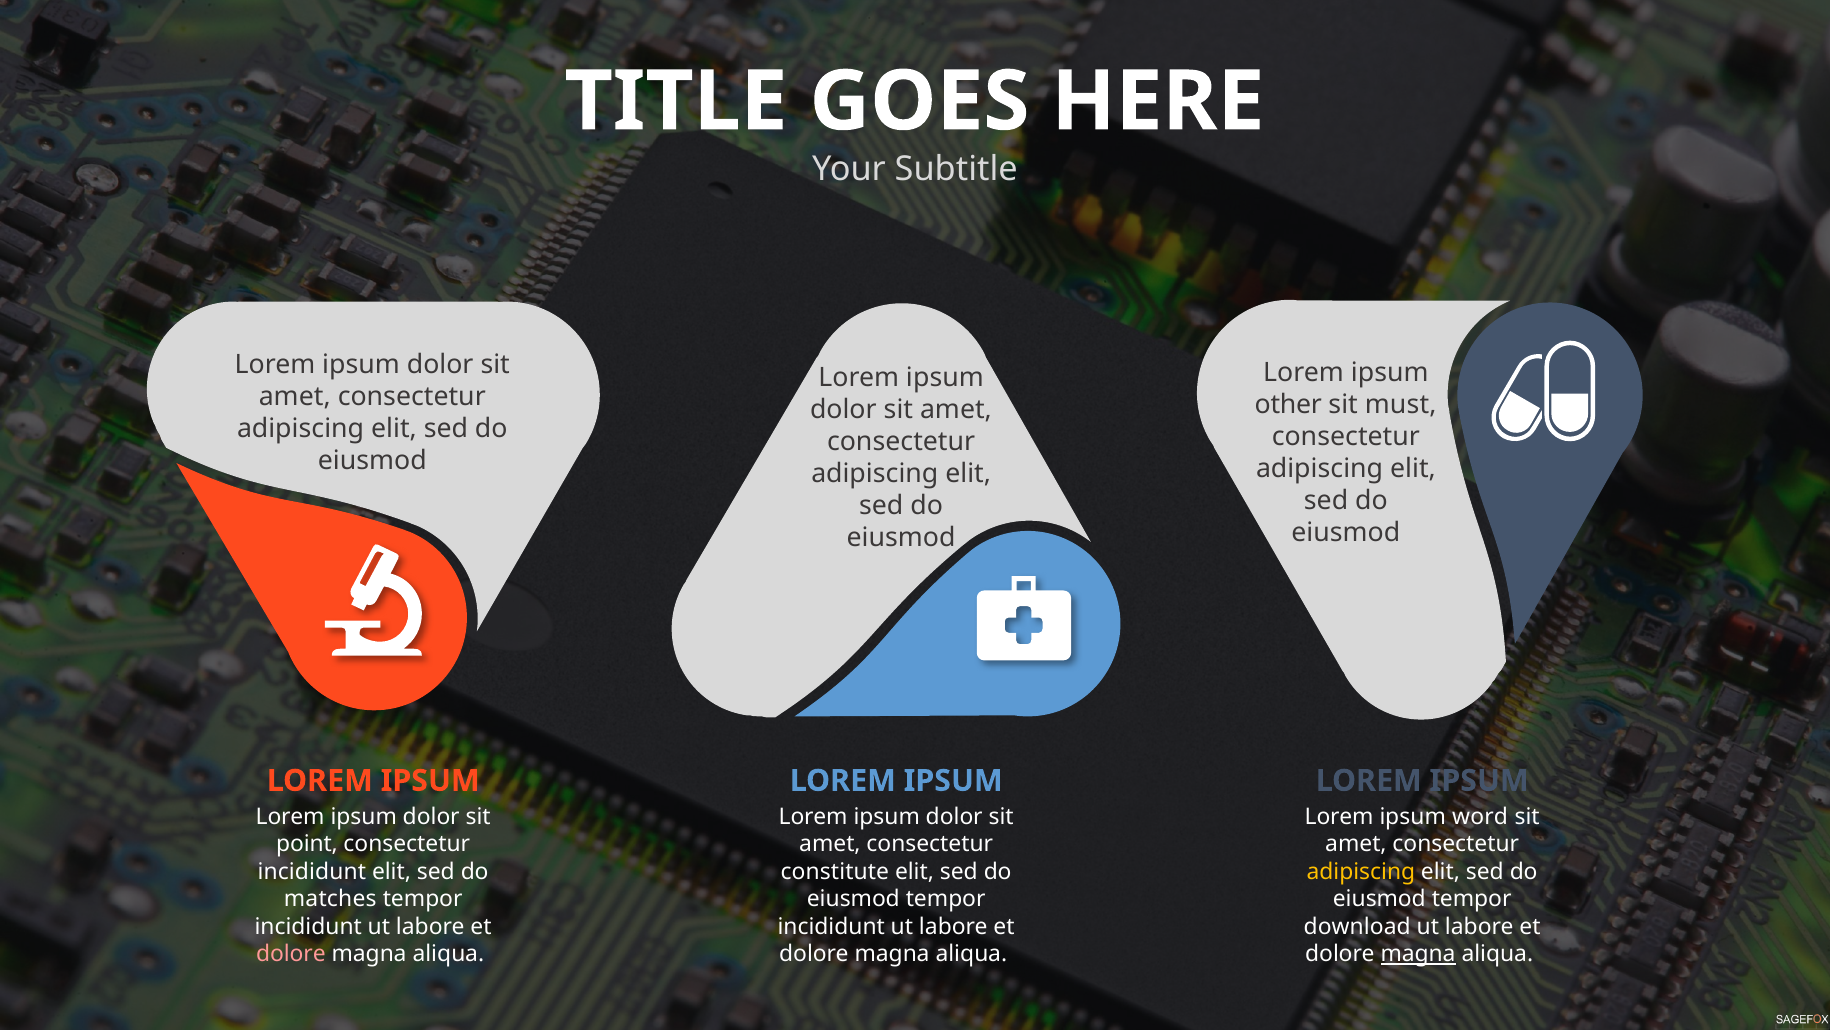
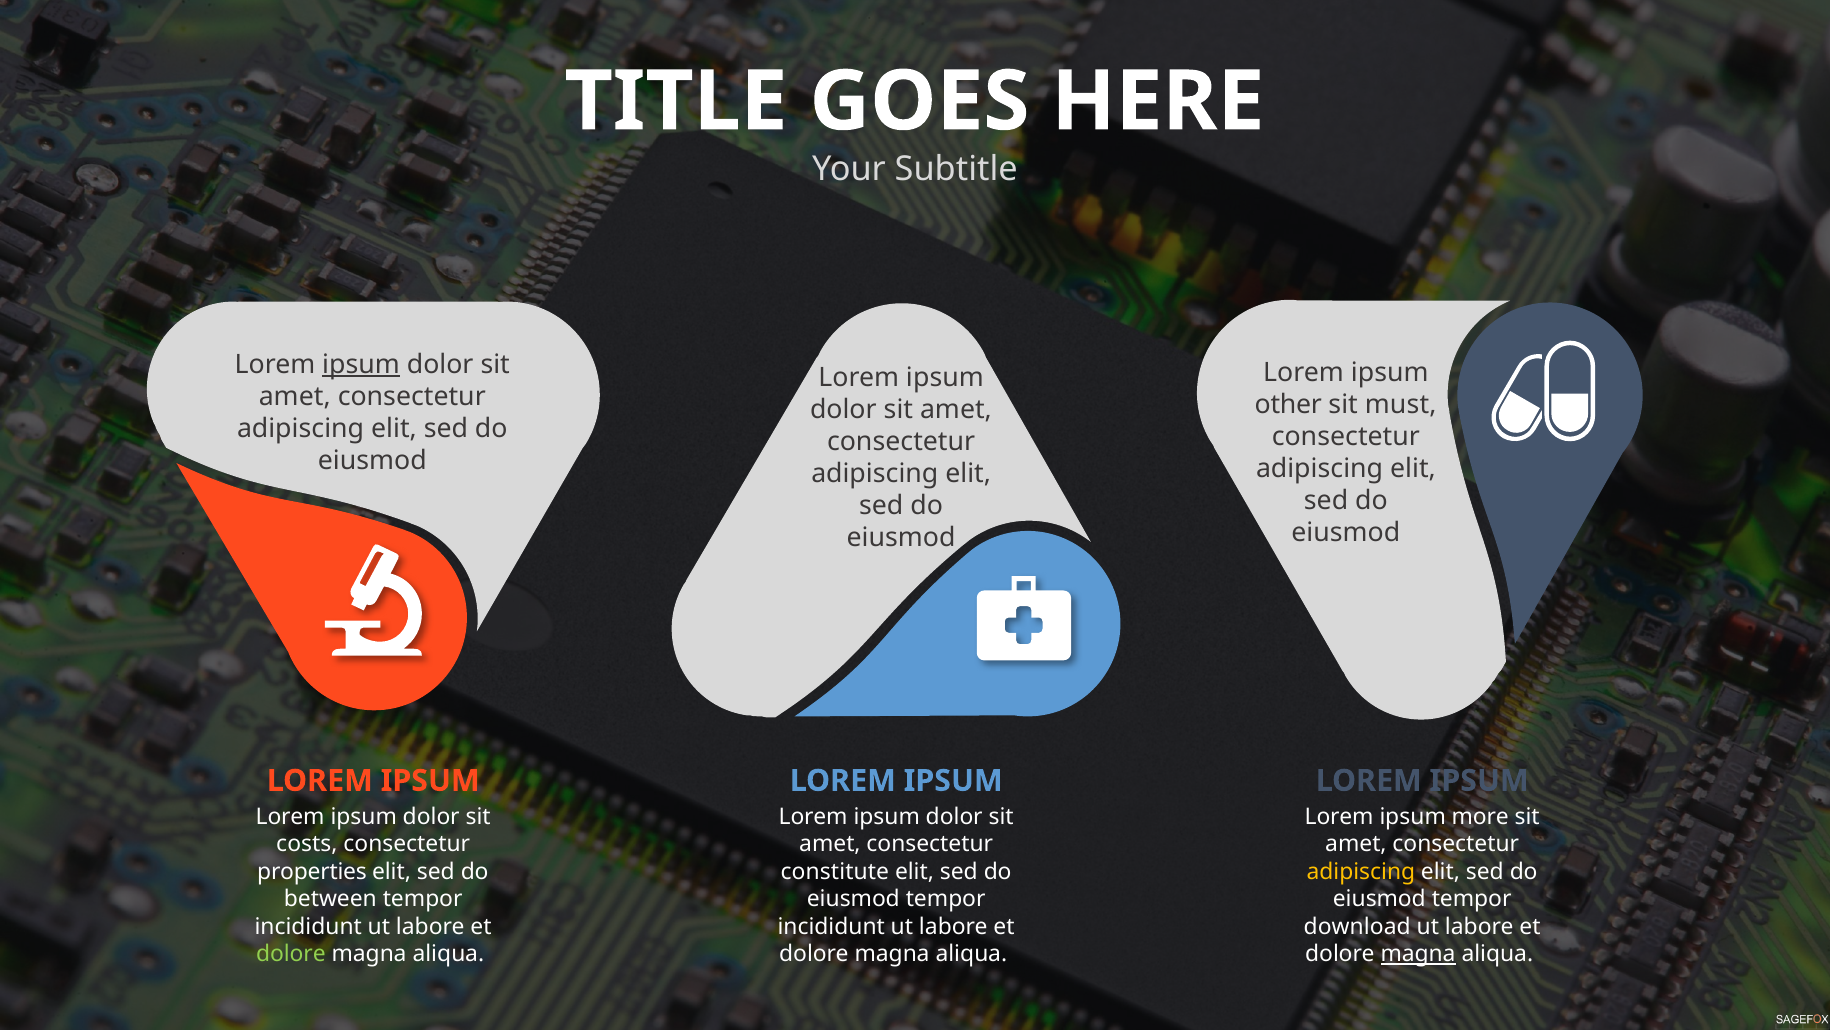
ipsum at (361, 364) underline: none -> present
word: word -> more
point: point -> costs
incididunt at (312, 871): incididunt -> properties
matches: matches -> between
dolore at (291, 954) colour: pink -> light green
